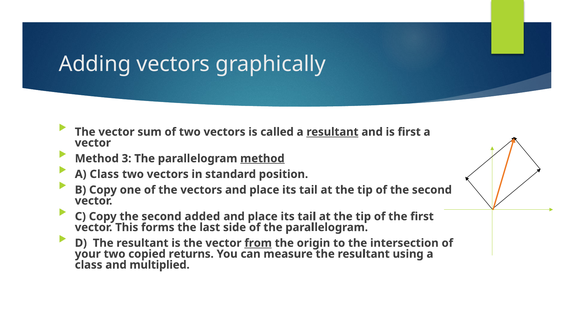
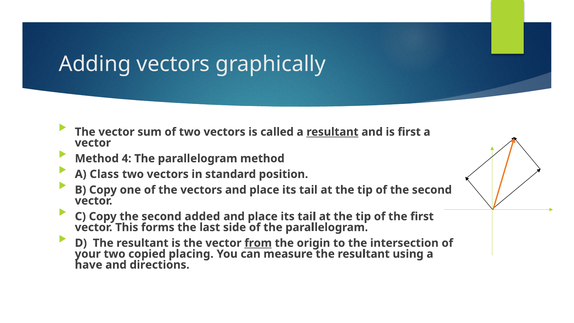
3: 3 -> 4
method at (262, 158) underline: present -> none
returns: returns -> placing
class at (89, 265): class -> have
multiplied: multiplied -> directions
